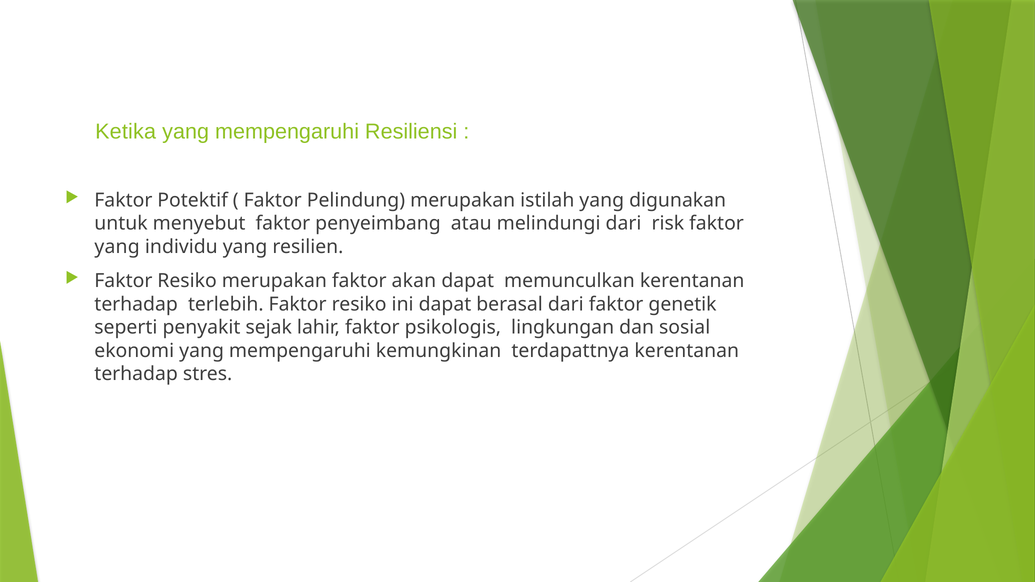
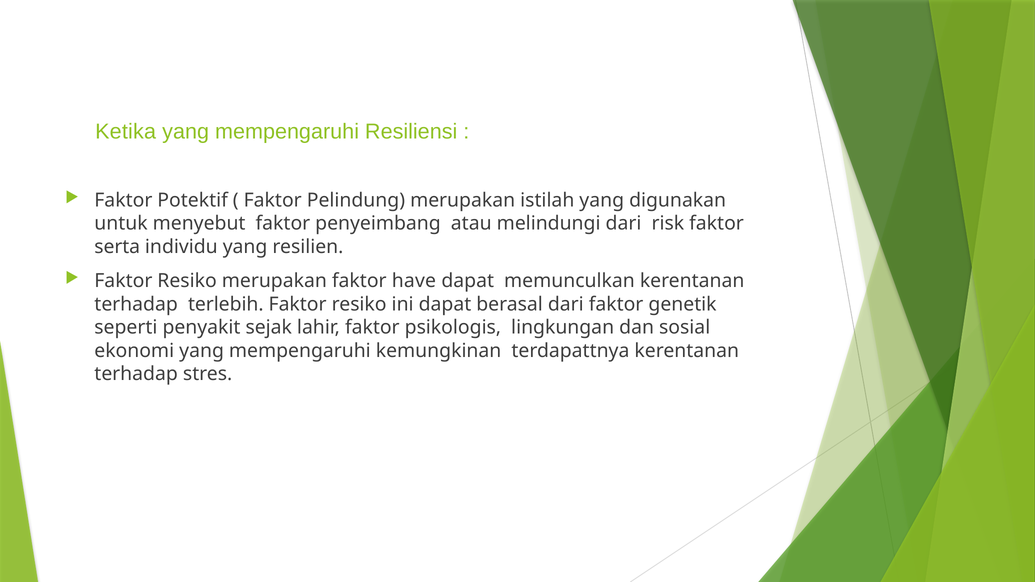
yang at (117, 247): yang -> serta
akan: akan -> have
